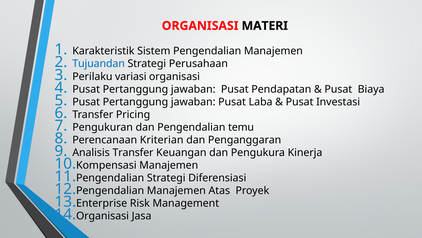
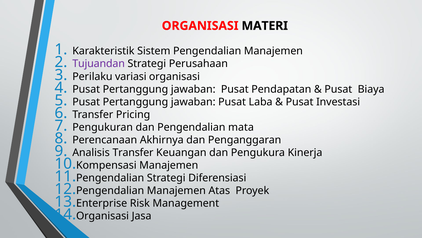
Tujuandan colour: blue -> purple
temu: temu -> mata
Kriterian: Kriterian -> Akhirnya
